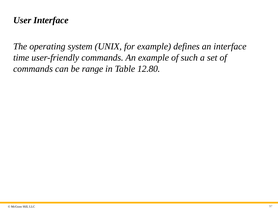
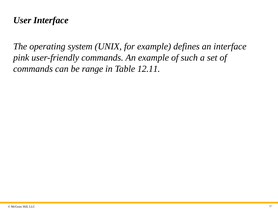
time: time -> pink
12.80: 12.80 -> 12.11
